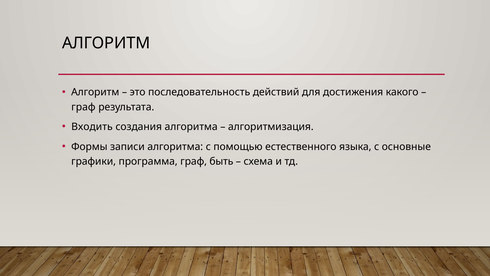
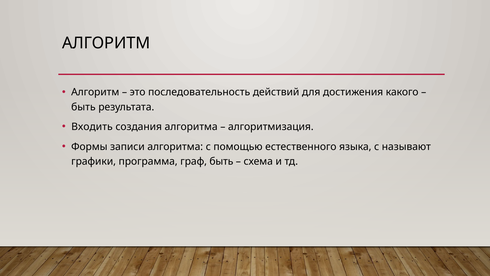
граф at (83, 107): граф -> быть
основные: основные -> называют
